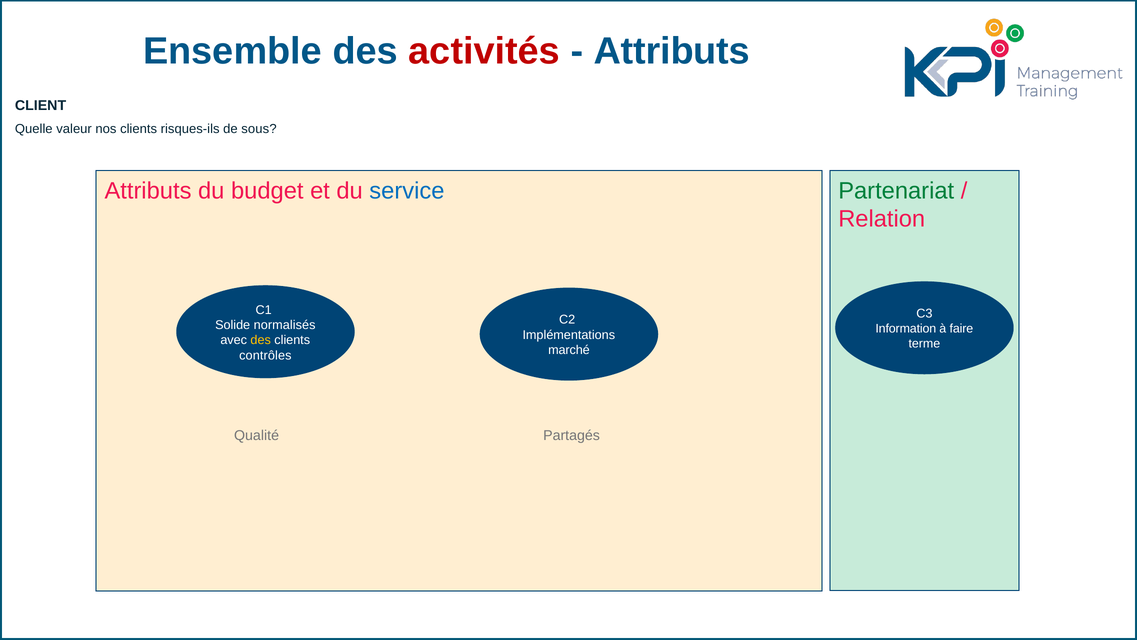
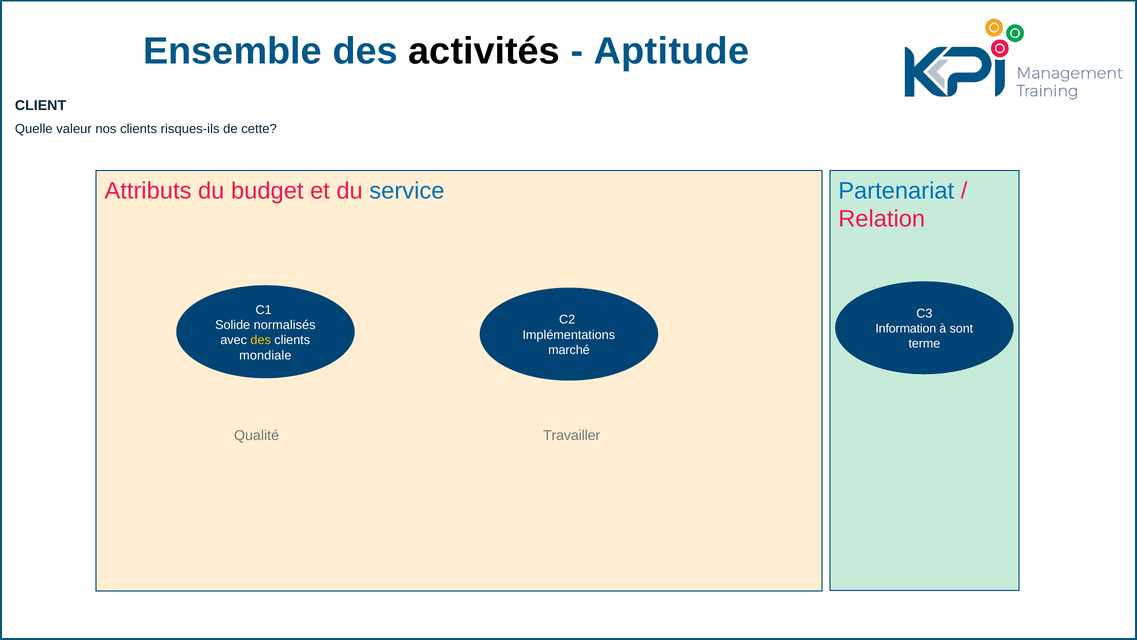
activités colour: red -> black
Attributs at (672, 51): Attributs -> Aptitude
sous: sous -> cette
Partenariat colour: green -> blue
faire: faire -> sont
contrôles: contrôles -> mondiale
Partagés: Partagés -> Travailler
